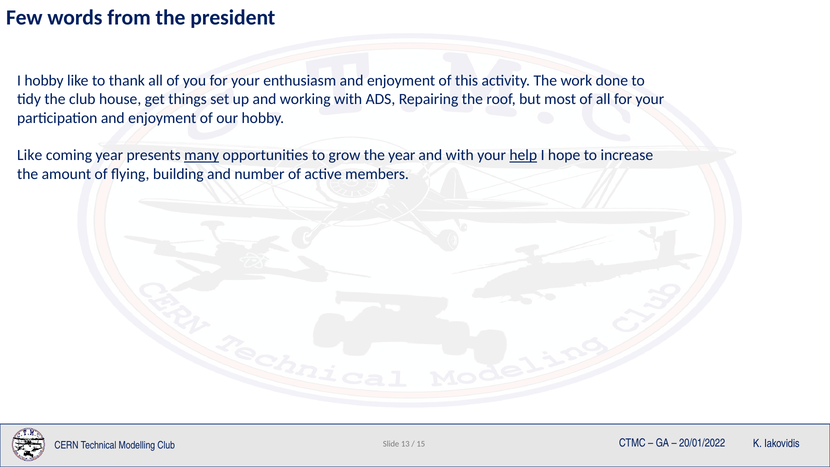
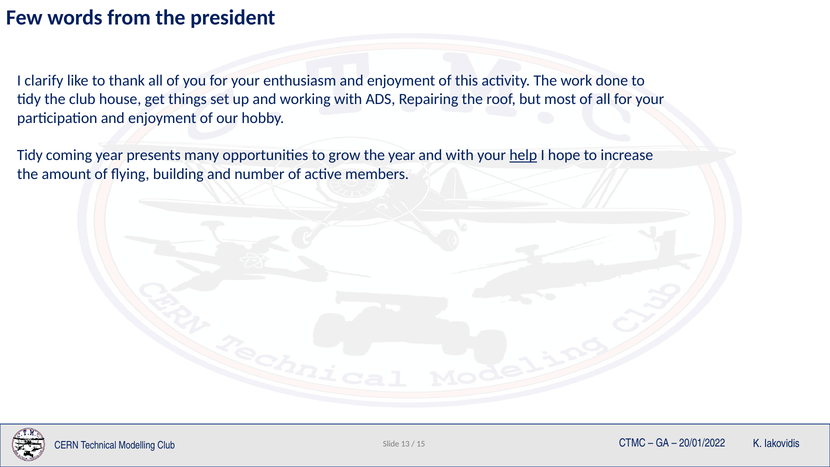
I hobby: hobby -> clarify
Like at (30, 155): Like -> Tidy
many underline: present -> none
